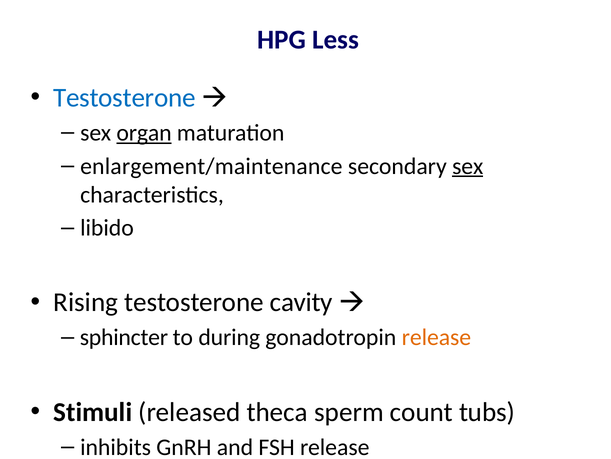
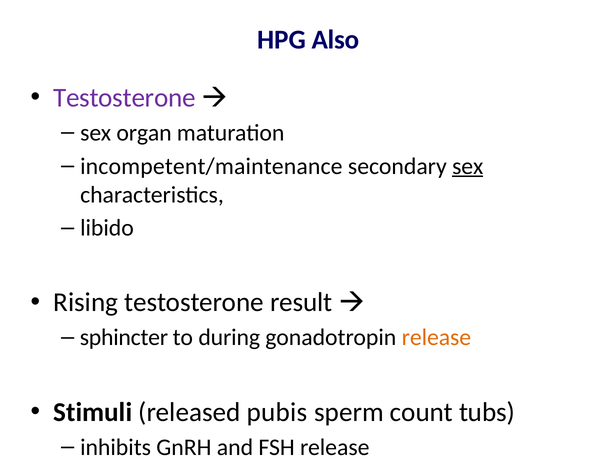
Less: Less -> Also
Testosterone at (124, 98) colour: blue -> purple
organ underline: present -> none
enlargement/maintenance: enlargement/maintenance -> incompetent/maintenance
cavity: cavity -> result
theca: theca -> pubis
